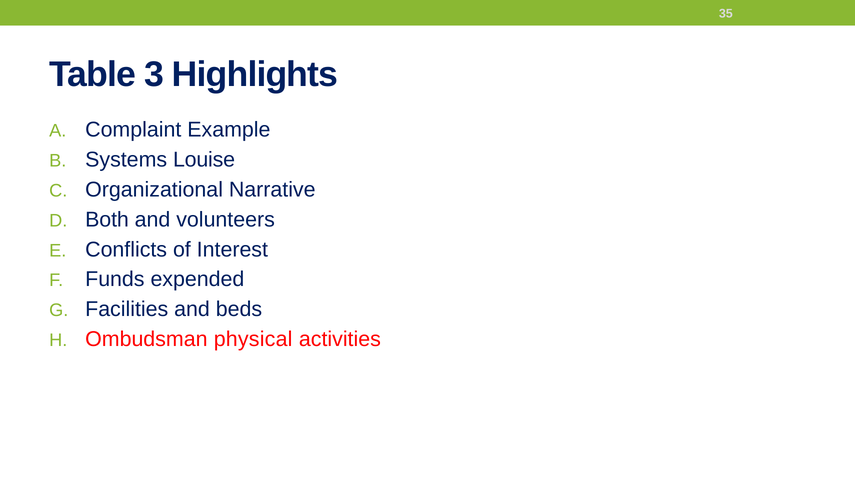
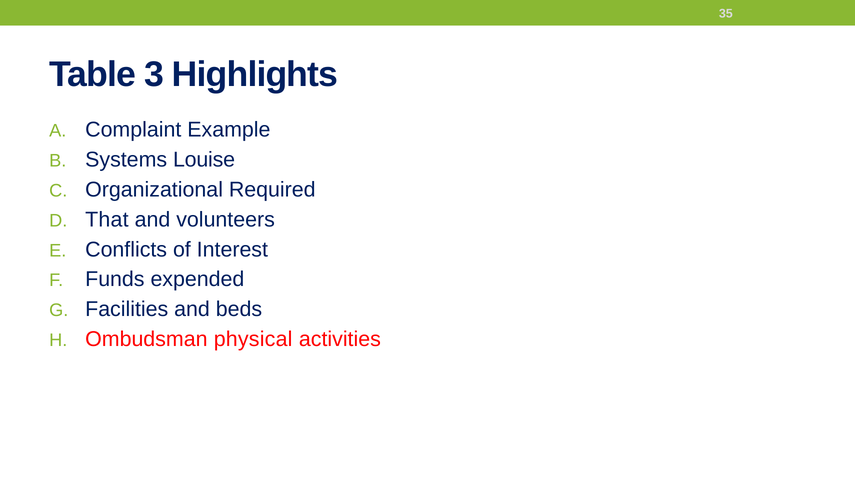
Narrative: Narrative -> Required
Both: Both -> That
